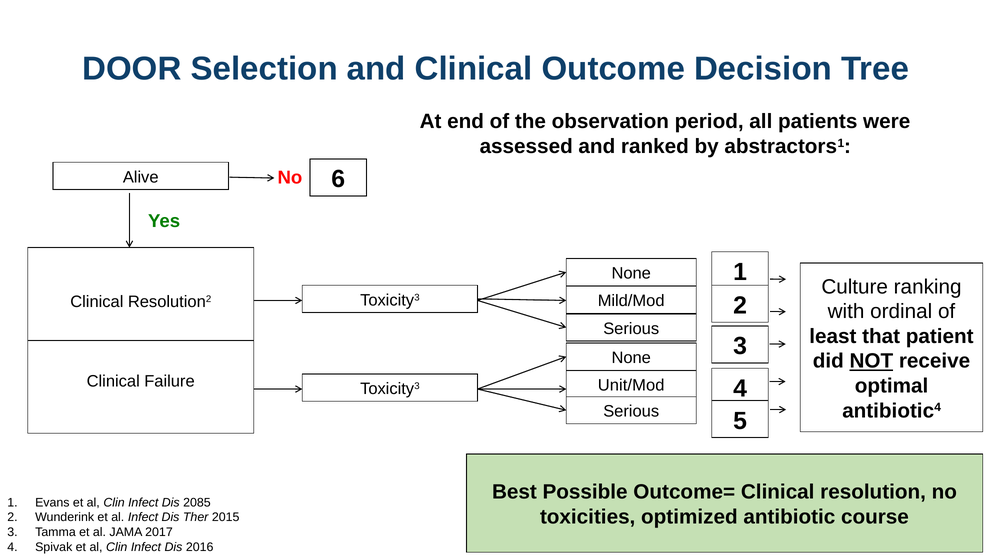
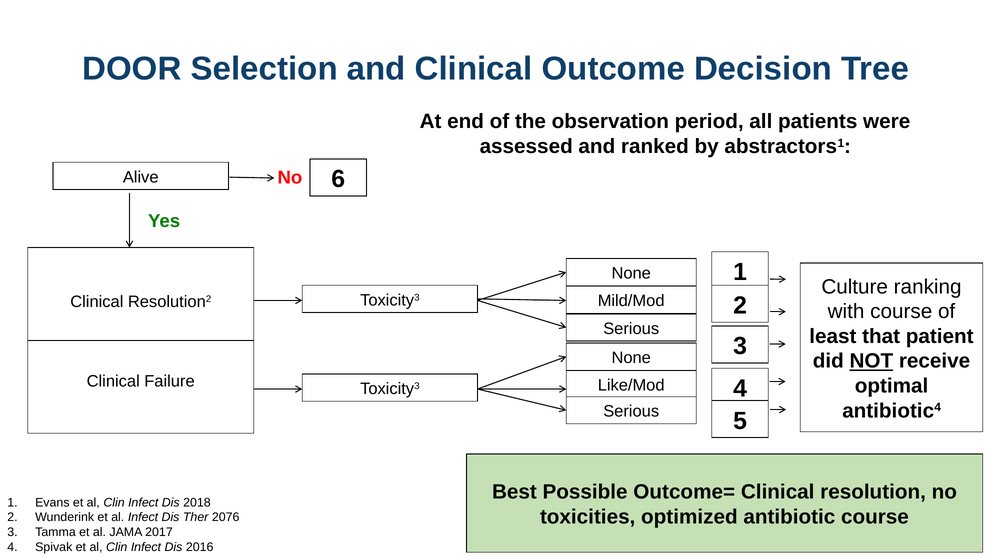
with ordinal: ordinal -> course
Unit/Mod: Unit/Mod -> Like/Mod
2085: 2085 -> 2018
2015: 2015 -> 2076
